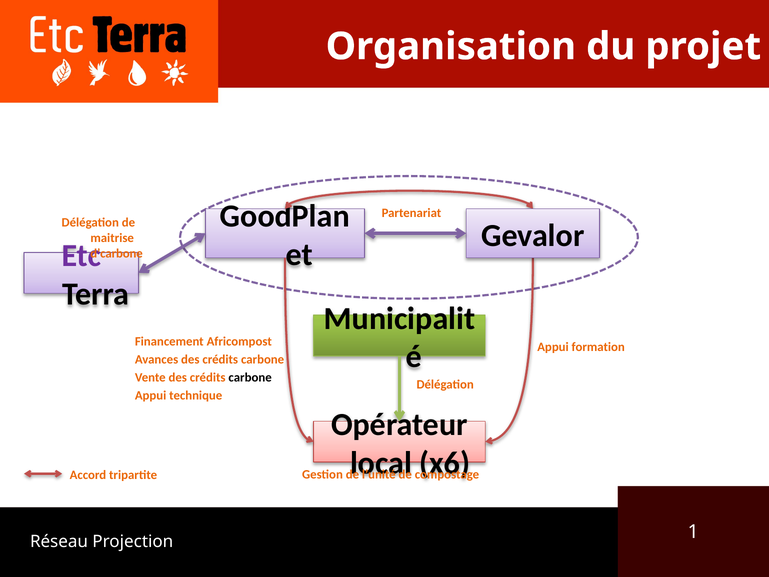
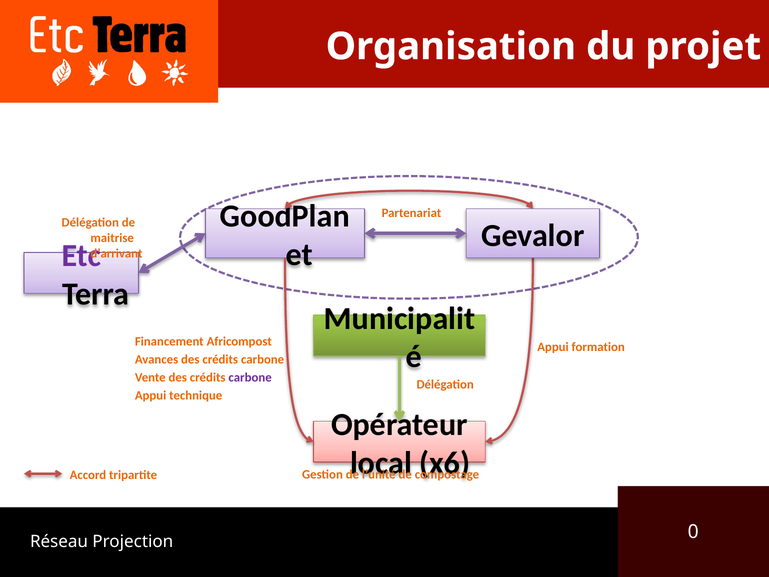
d’carbone: d’carbone -> d’arrivant
carbone at (250, 377) colour: black -> purple
1: 1 -> 0
